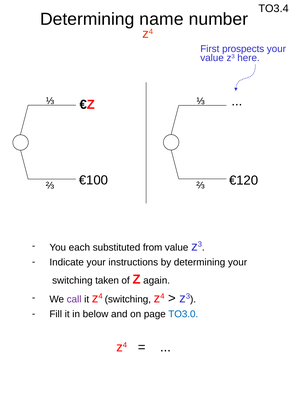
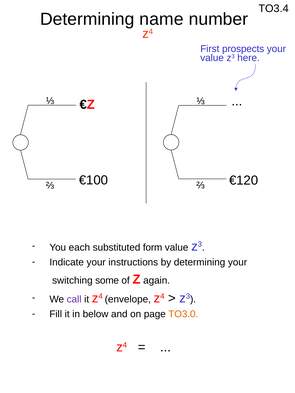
from: from -> form
taken: taken -> some
z4 switching: switching -> envelope
TO3.0 colour: blue -> orange
